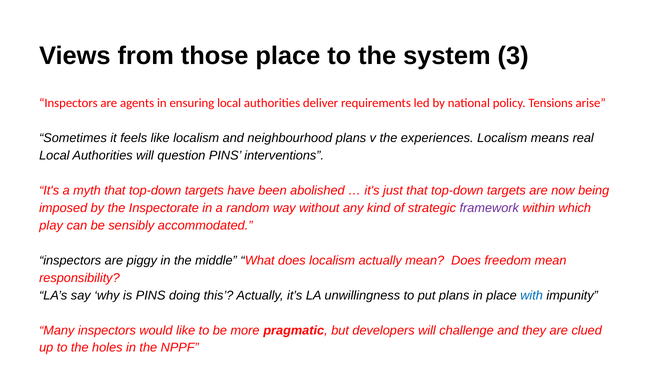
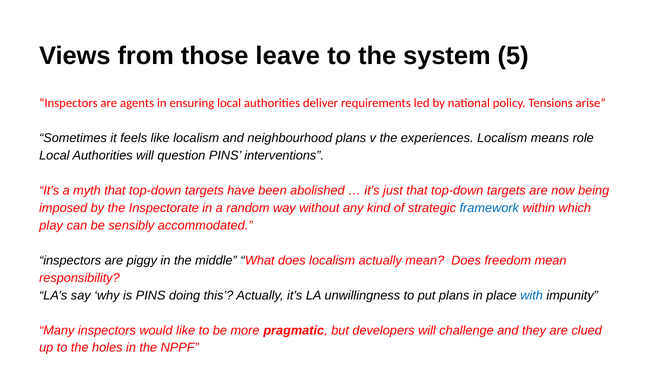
those place: place -> leave
3: 3 -> 5
real: real -> role
framework colour: purple -> blue
